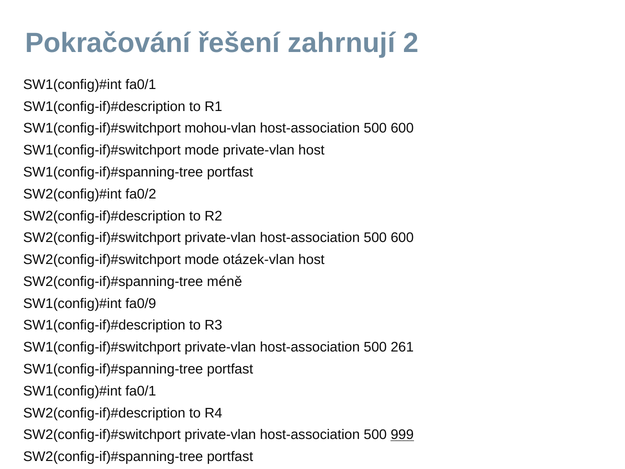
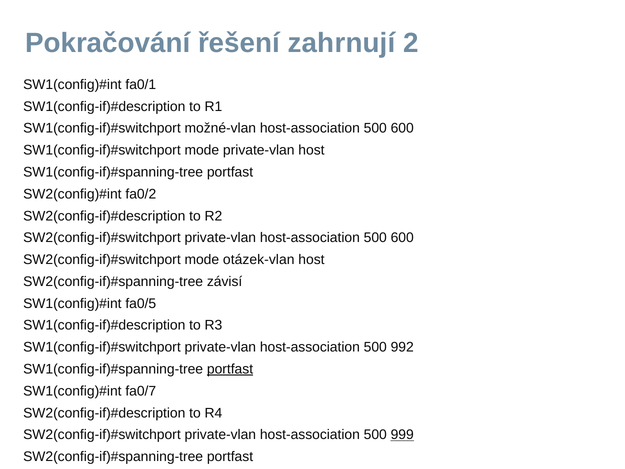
mohou-vlan: mohou-vlan -> možné-vlan
méně: méně -> závisí
fa0/9: fa0/9 -> fa0/5
261: 261 -> 992
portfast at (230, 369) underline: none -> present
fa0/1 at (141, 391): fa0/1 -> fa0/7
